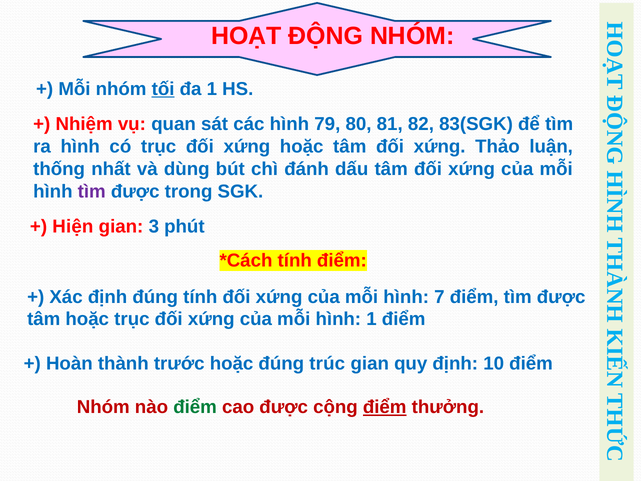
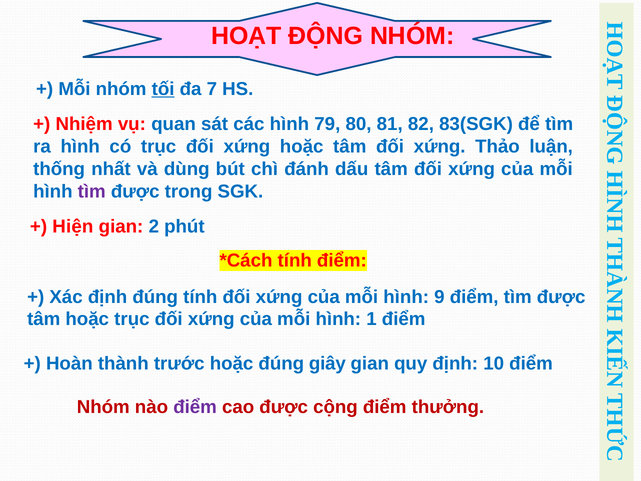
đa 1: 1 -> 7
3: 3 -> 2
7: 7 -> 9
trúc: trúc -> giây
điểm at (195, 407) colour: green -> purple
điểm at (385, 407) underline: present -> none
